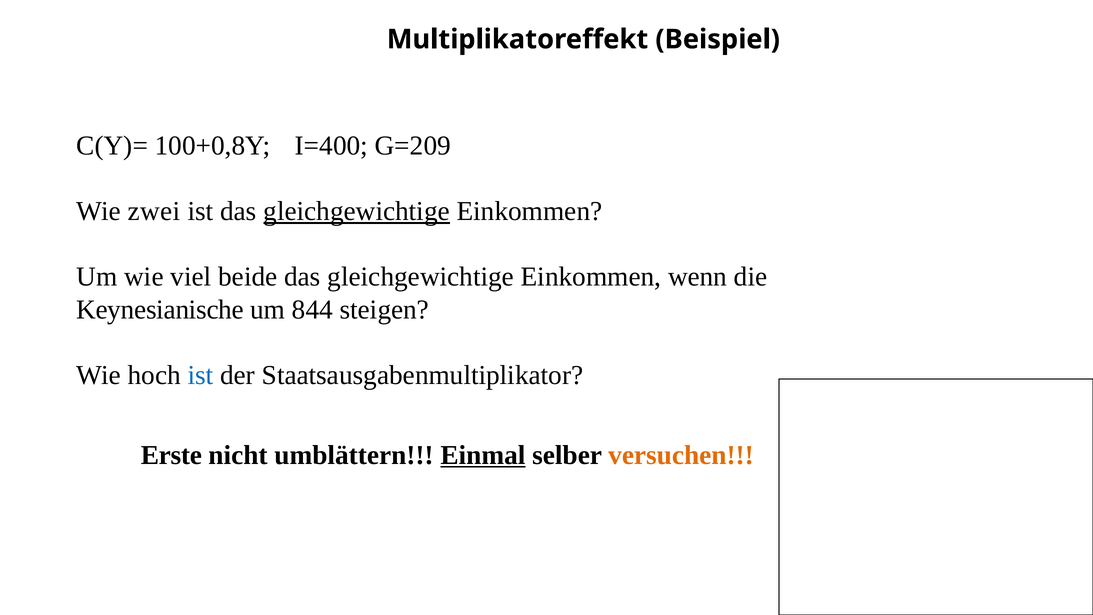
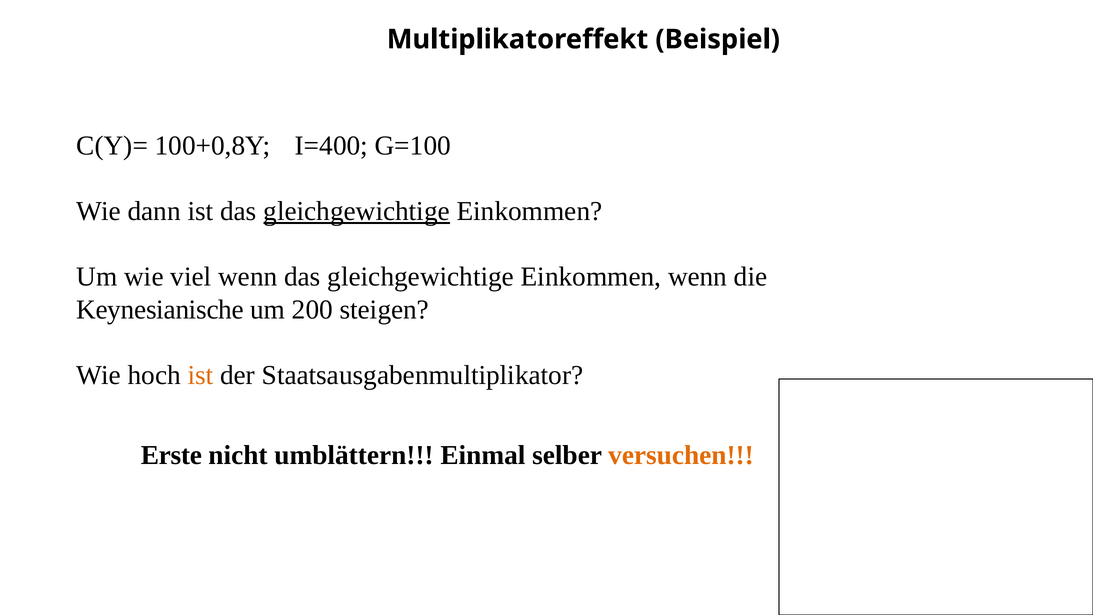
G=209: G=209 -> G=100
zwei: zwei -> dann
viel beide: beide -> wenn
844: 844 -> 200
ist at (200, 375) colour: blue -> orange
Einmal underline: present -> none
